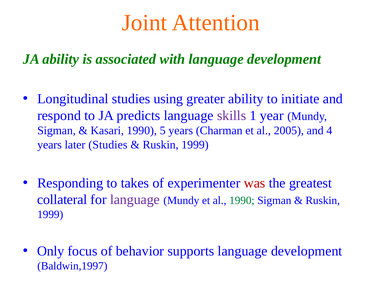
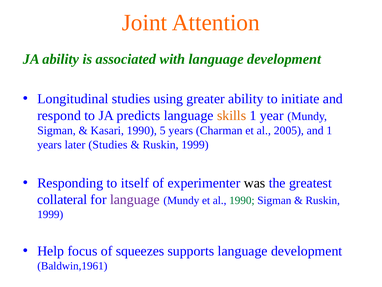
skills colour: purple -> orange
and 4: 4 -> 1
takes: takes -> itself
was colour: red -> black
Only: Only -> Help
behavior: behavior -> squeezes
Baldwin,1997: Baldwin,1997 -> Baldwin,1961
